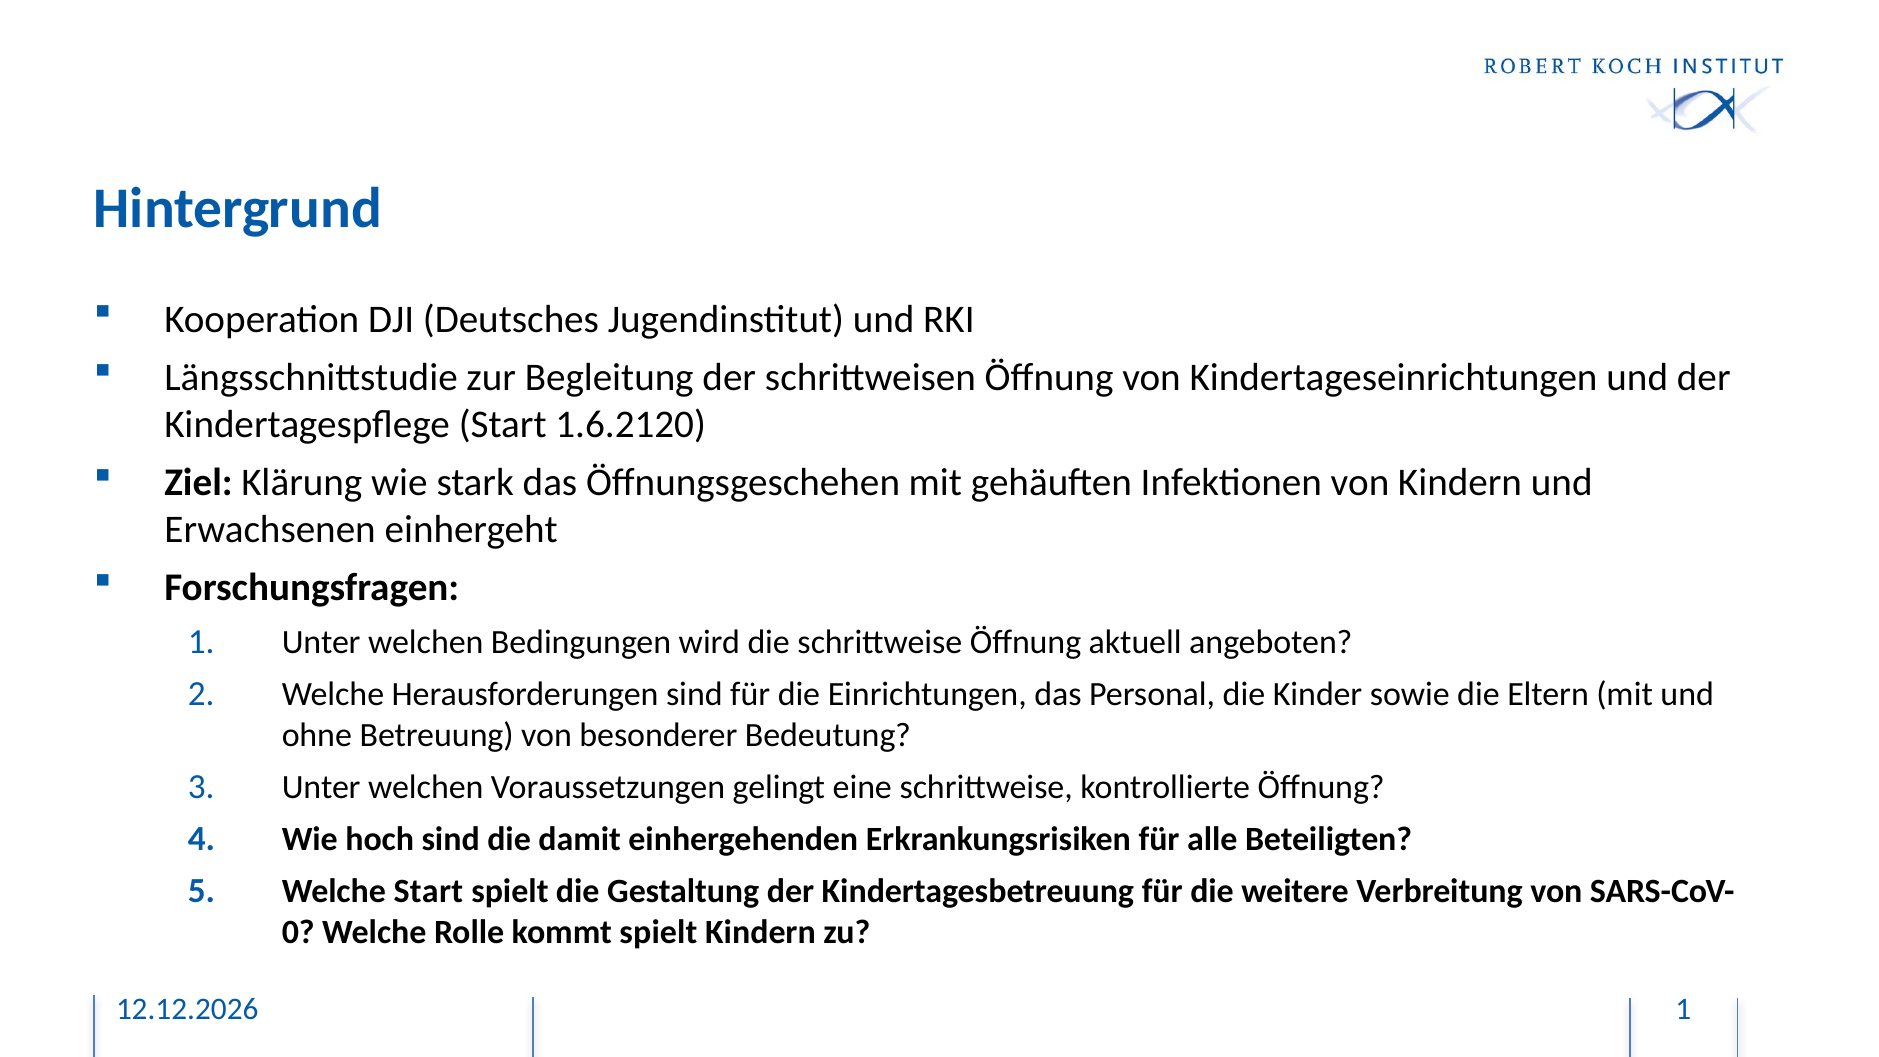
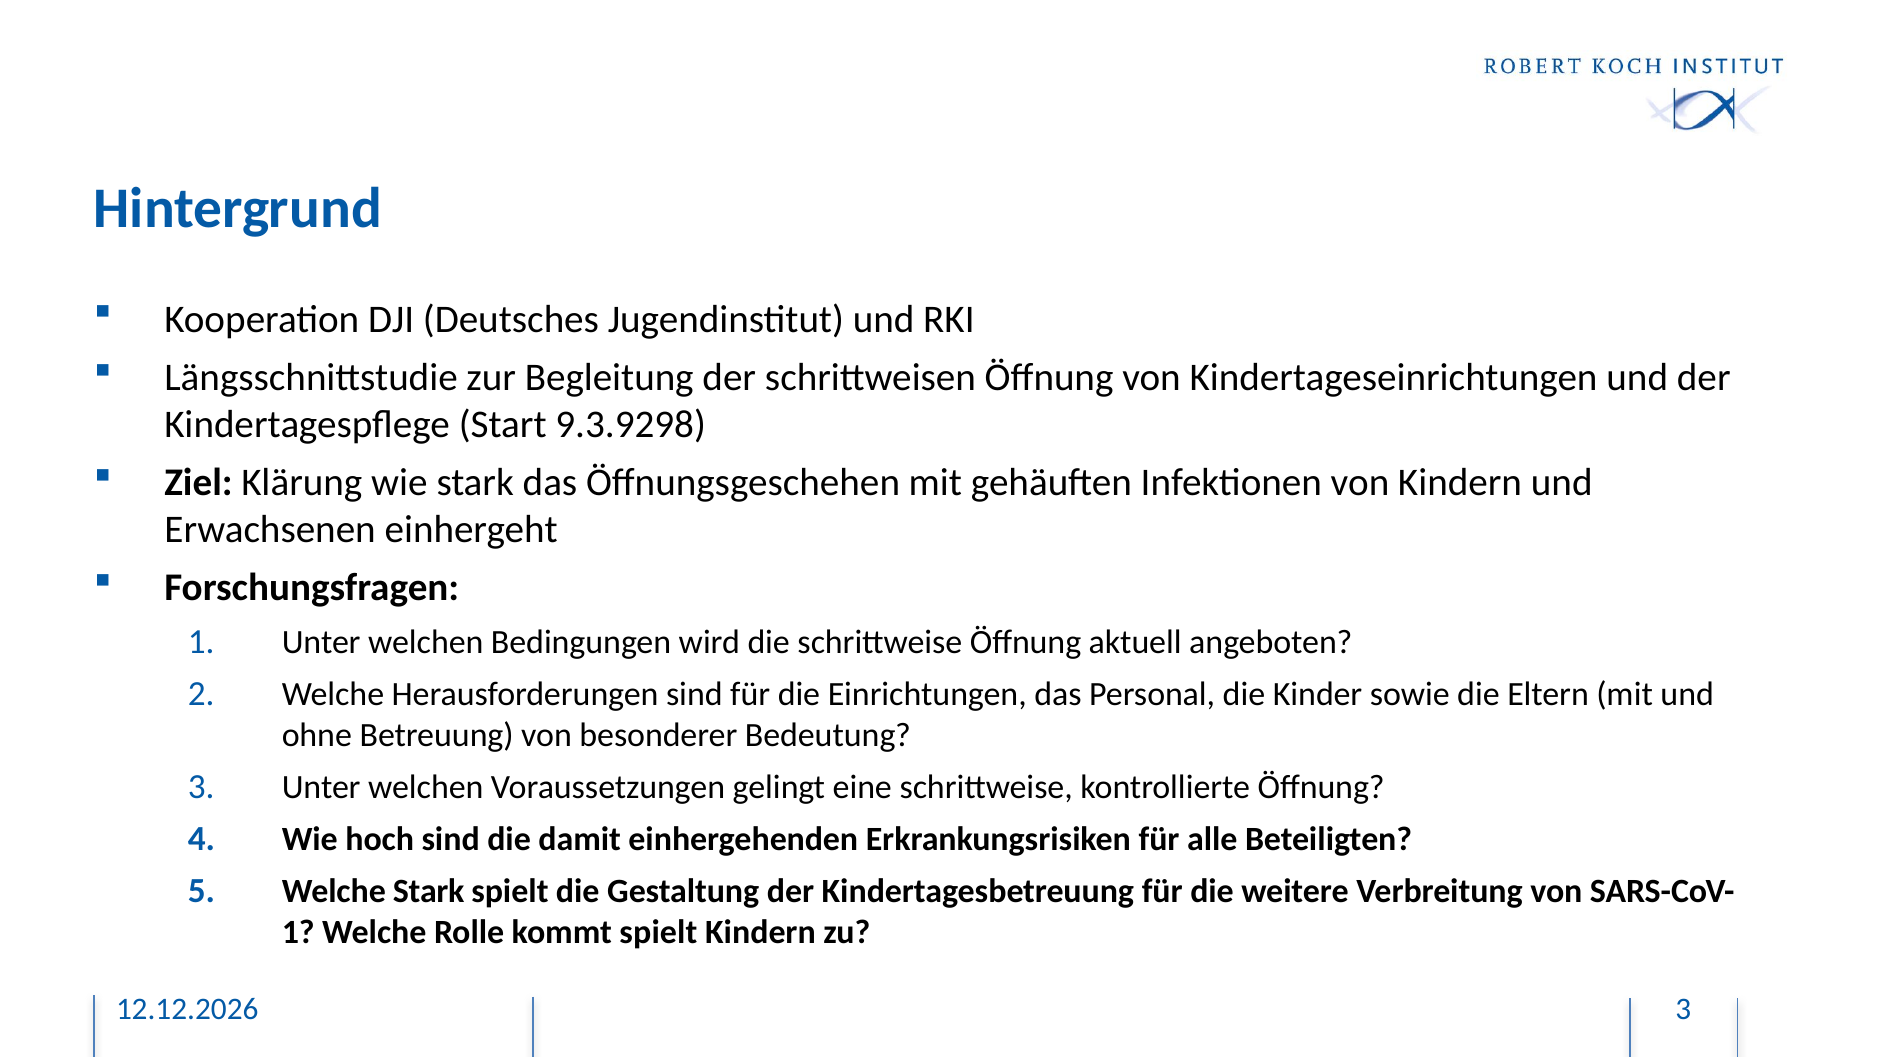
1.6.2120: 1.6.2120 -> 9.3.9298
Welche Start: Start -> Stark
0 at (298, 932): 0 -> 1
1 at (1683, 1010): 1 -> 3
